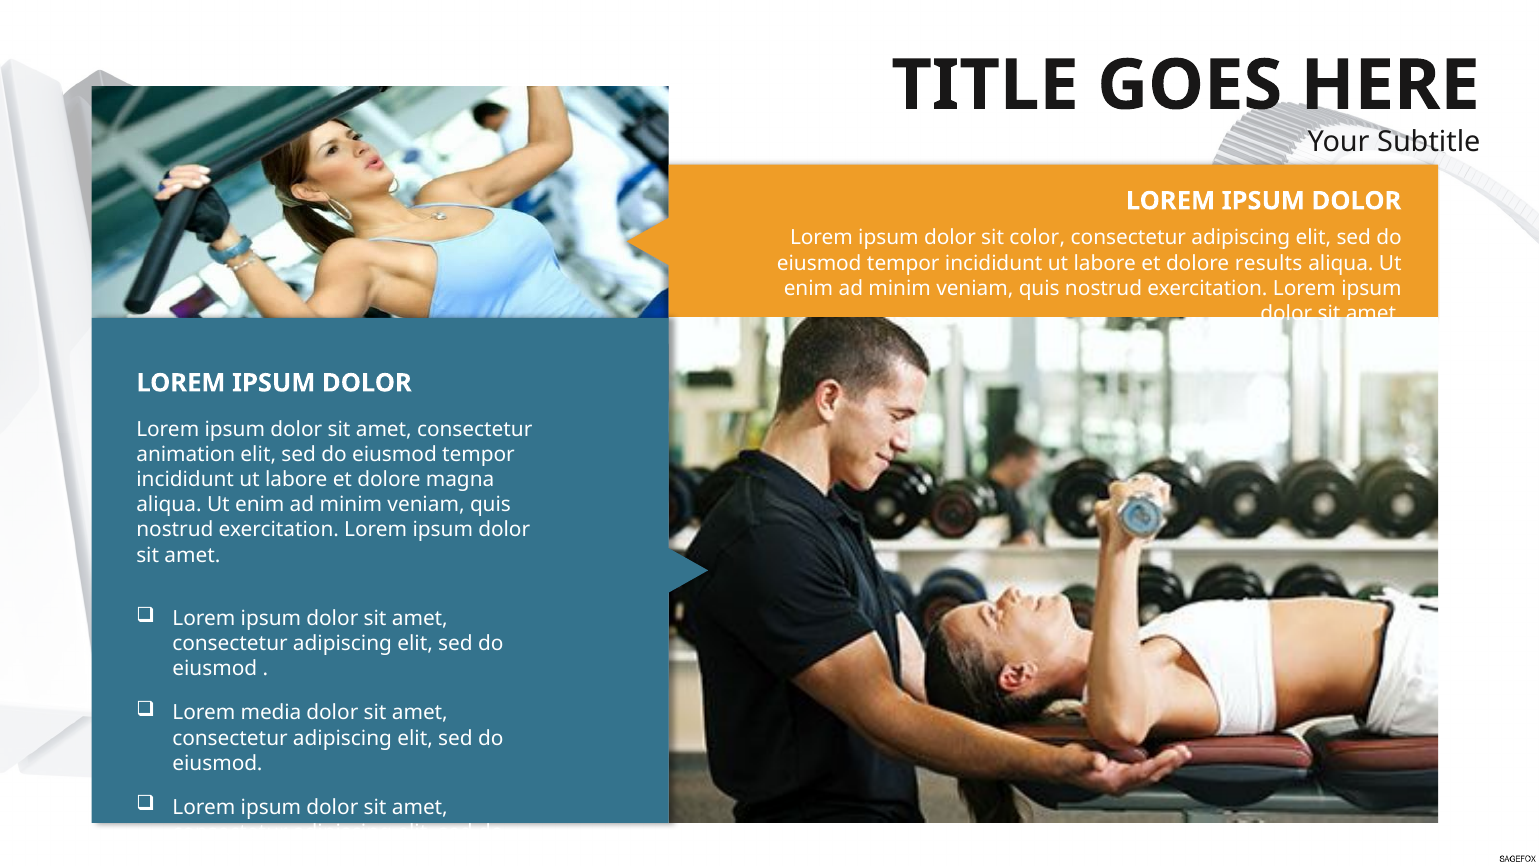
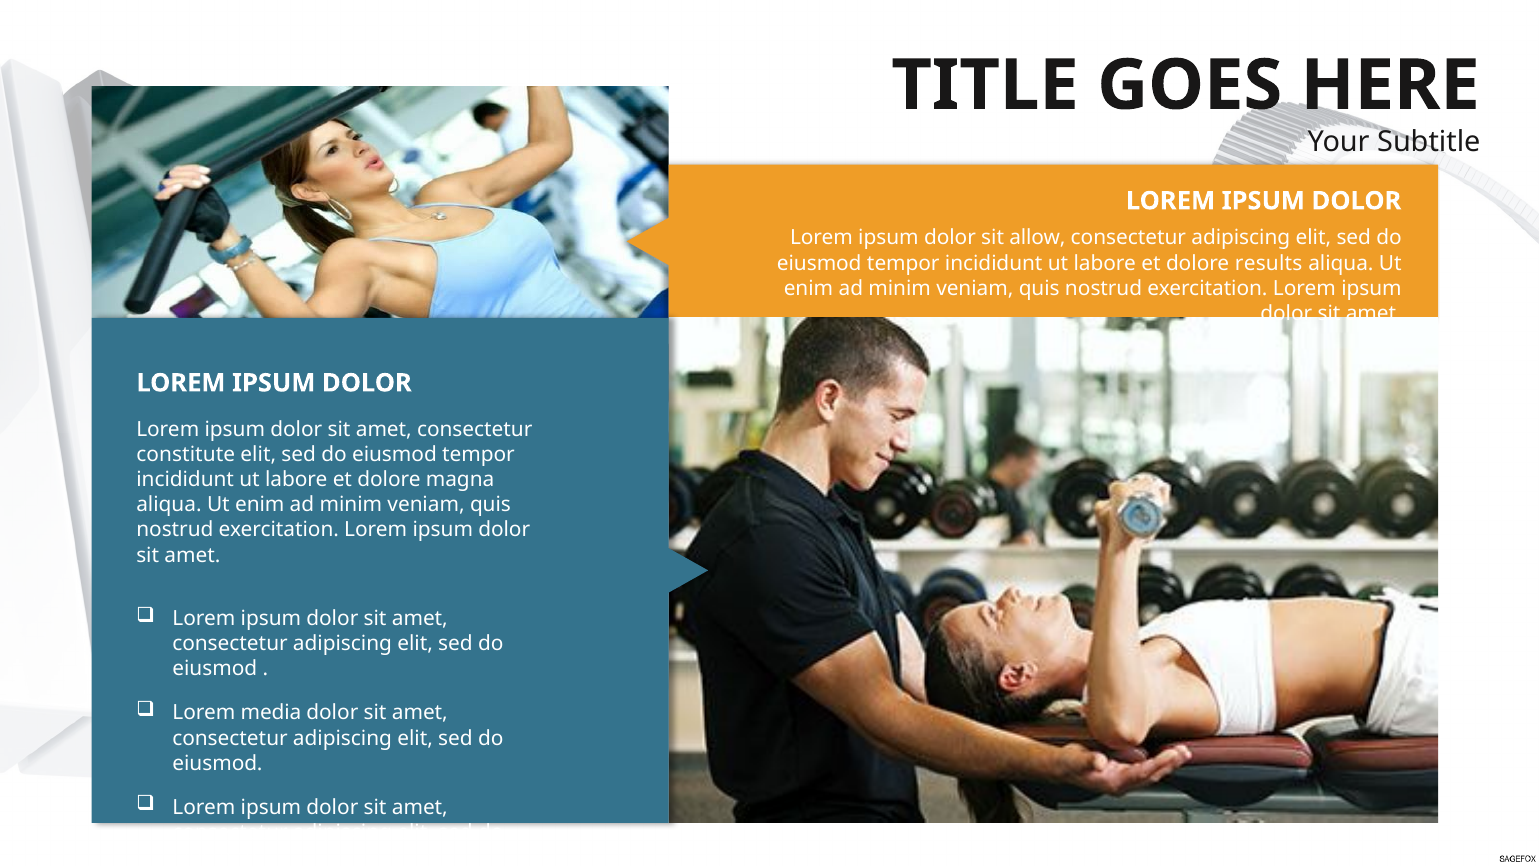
color: color -> allow
animation: animation -> constitute
